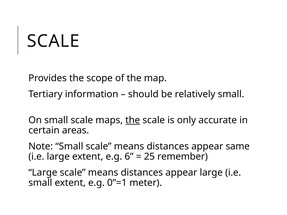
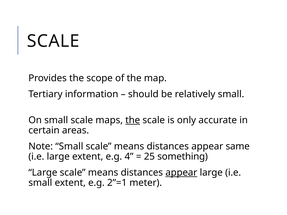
6: 6 -> 4
remember: remember -> something
appear at (181, 173) underline: none -> present
0”=1: 0”=1 -> 2”=1
